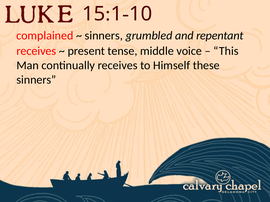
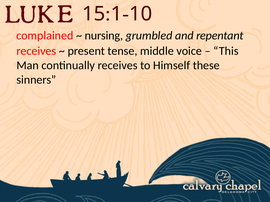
sinners at (104, 36): sinners -> nursing
